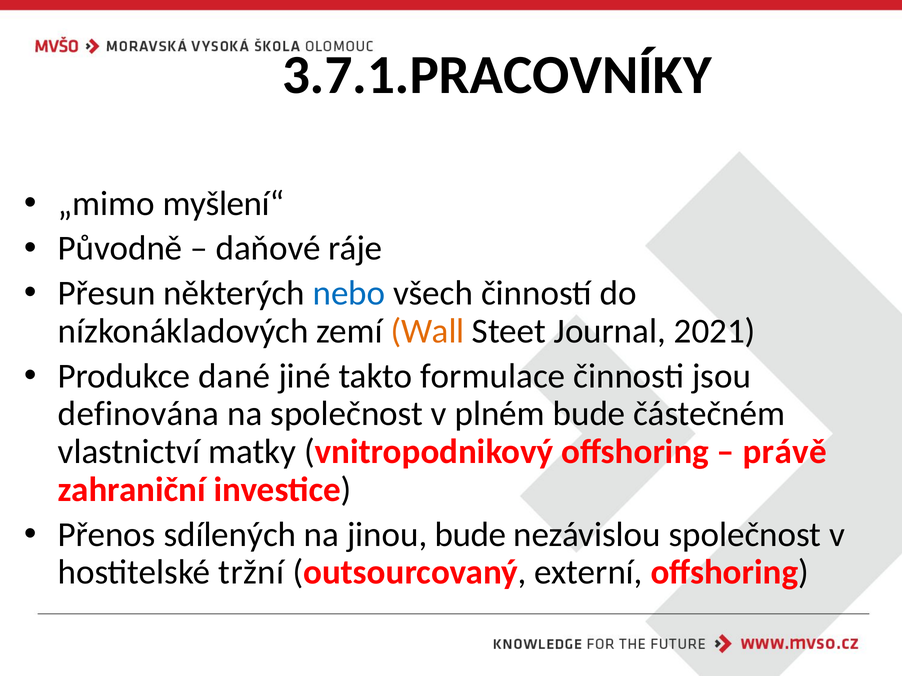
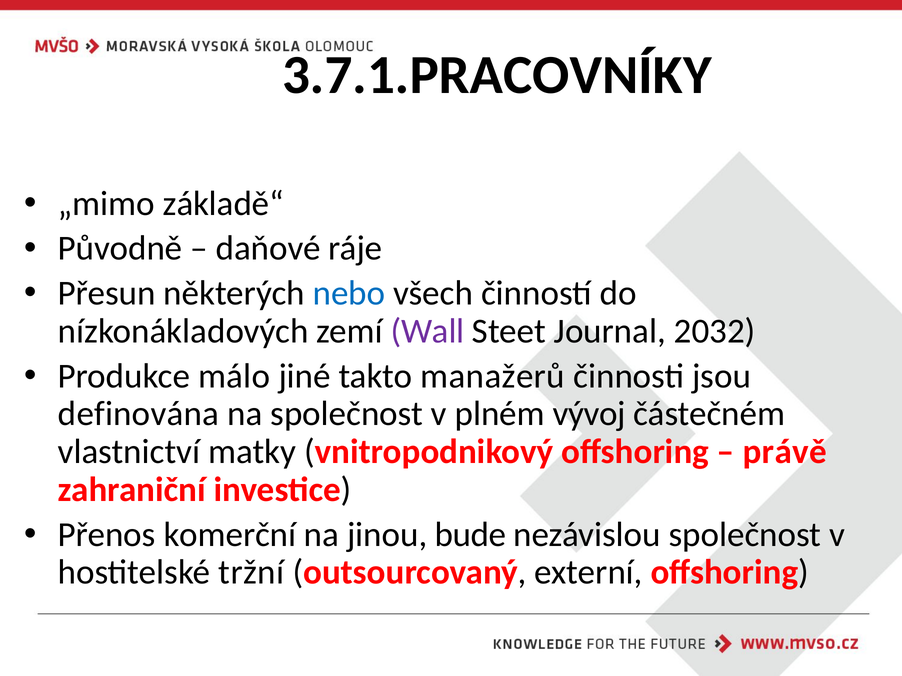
myšlení“: myšlení“ -> základě“
Wall colour: orange -> purple
2021: 2021 -> 2032
dané: dané -> málo
formulace: formulace -> manažerů
plném bude: bude -> vývoj
sdílených: sdílených -> komerční
